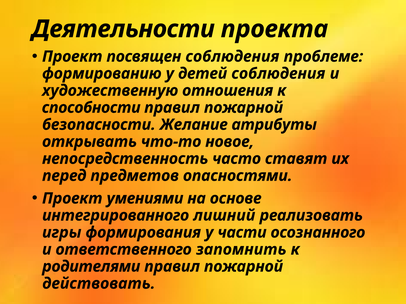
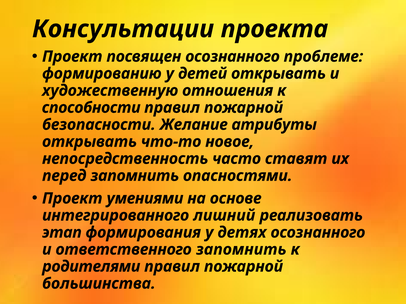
Деятельности: Деятельности -> Консультации
посвящен соблюдения: соблюдения -> осознанного
детей соблюдения: соблюдения -> открывать
перед предметов: предметов -> запомнить
игры: игры -> этап
части: части -> детях
действовать: действовать -> большинства
